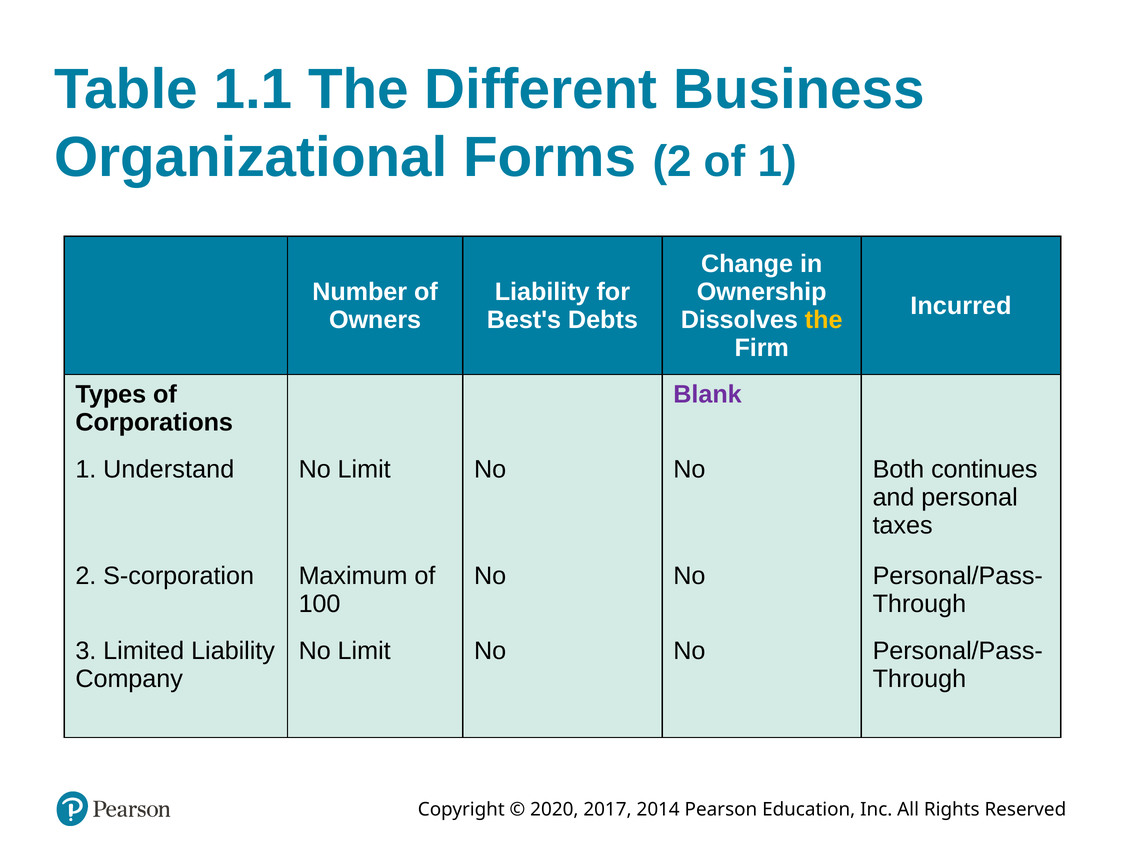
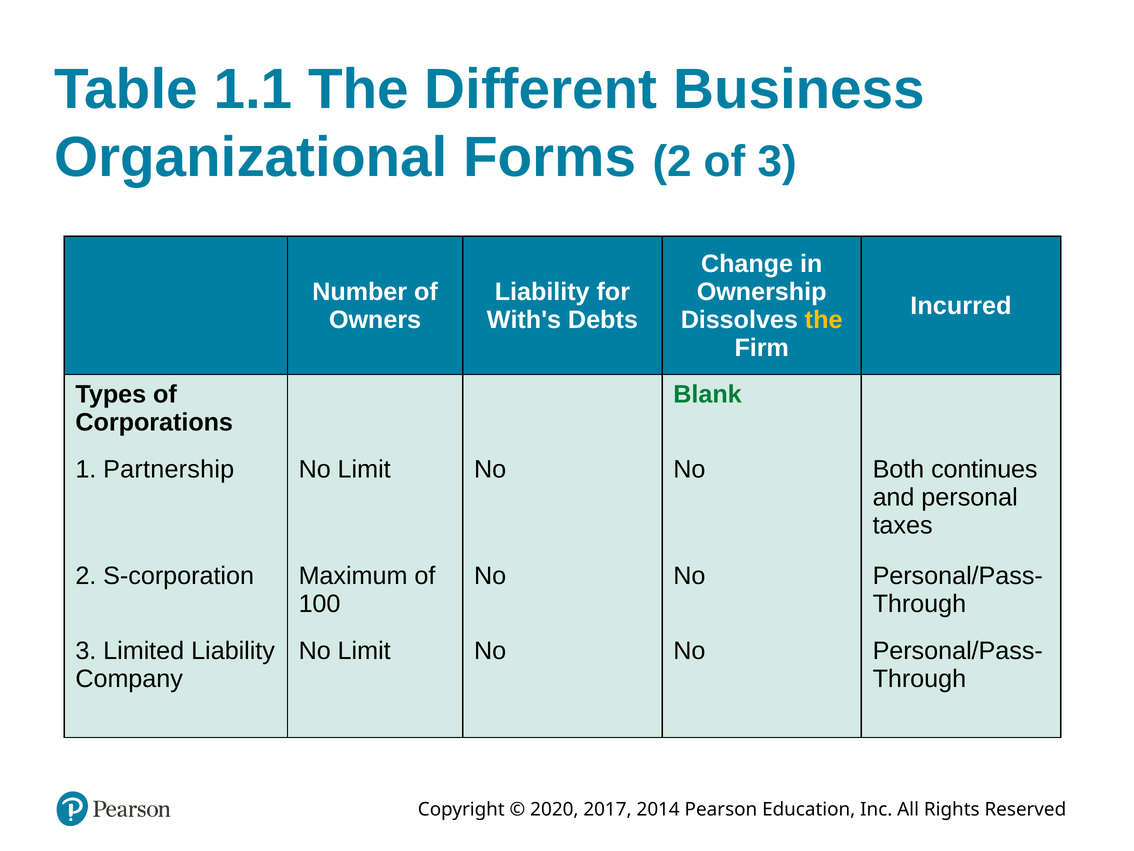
of 1: 1 -> 3
Best's: Best's -> With's
Blank at (708, 394) colour: purple -> green
Understand: Understand -> Partnership
